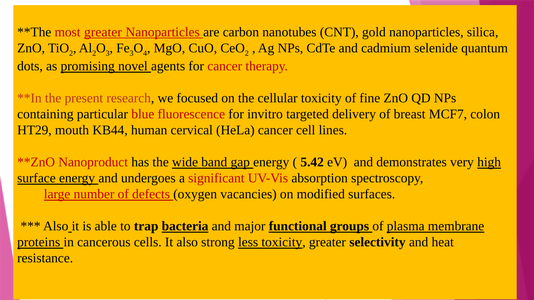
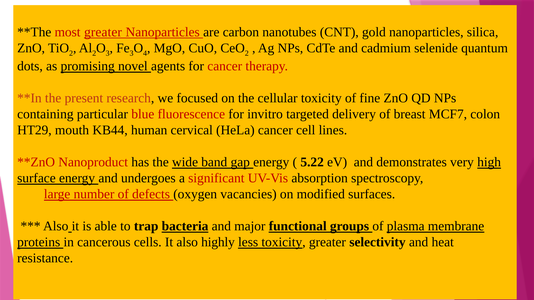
5.42: 5.42 -> 5.22
strong: strong -> highly
